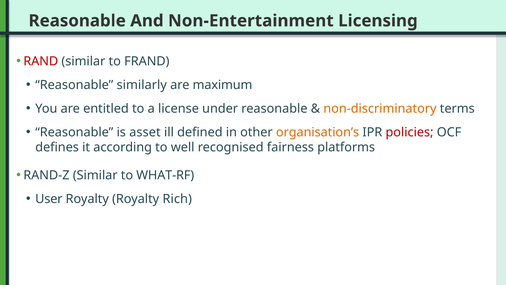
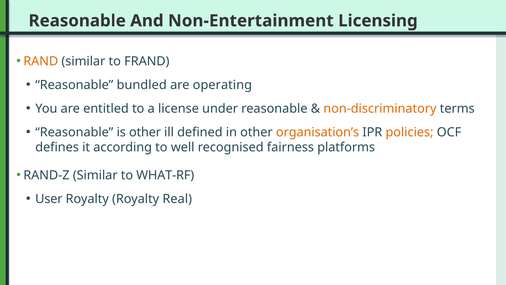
RAND colour: red -> orange
similarly: similarly -> bundled
maximum: maximum -> operating
is asset: asset -> other
policies colour: red -> orange
Rich: Rich -> Real
